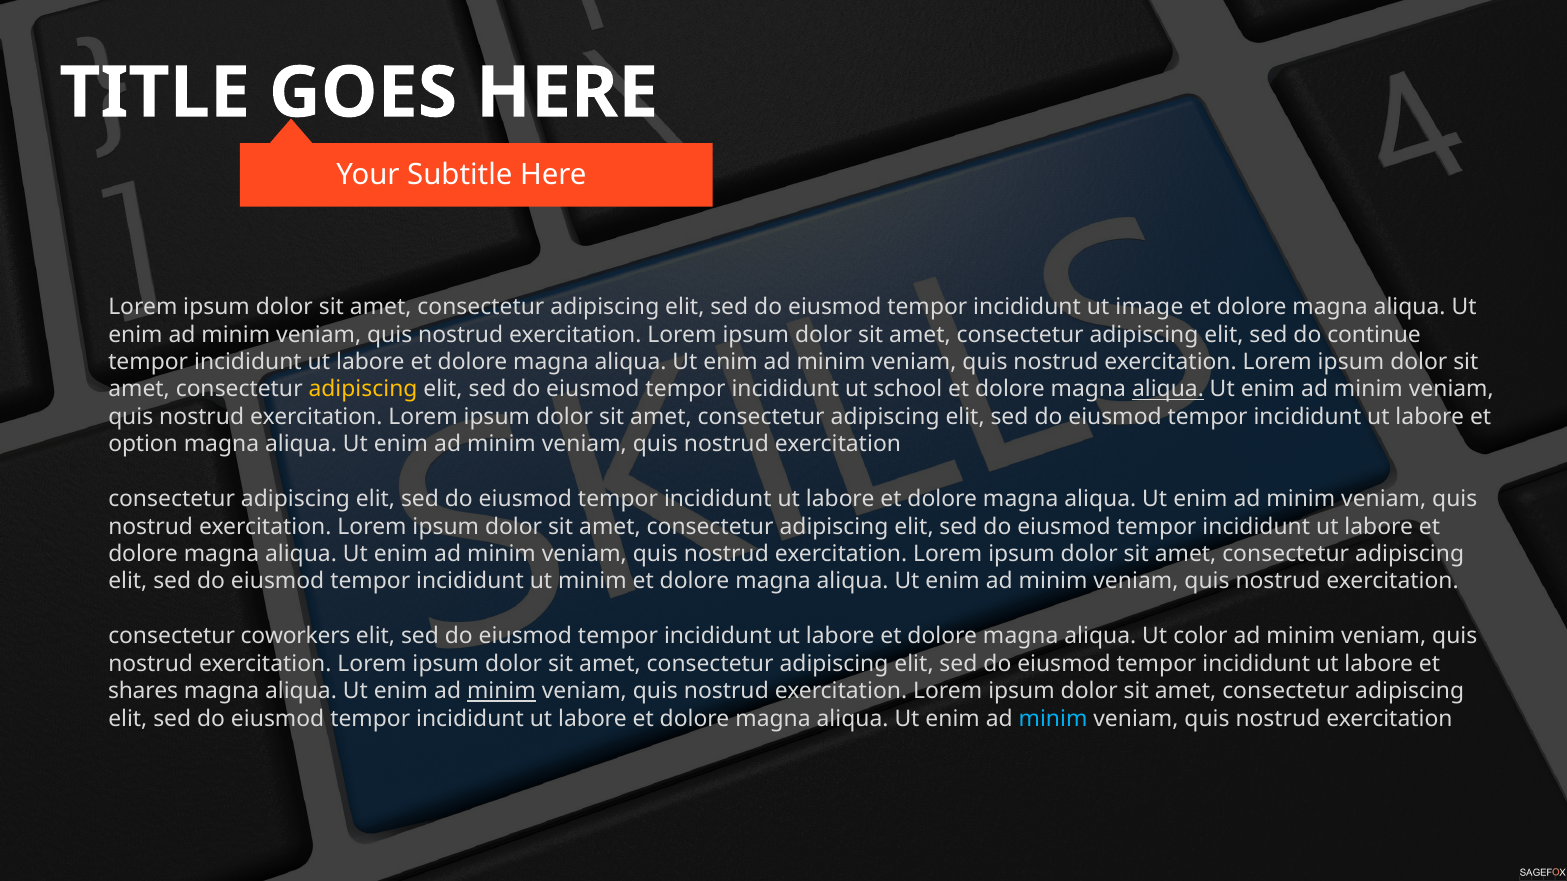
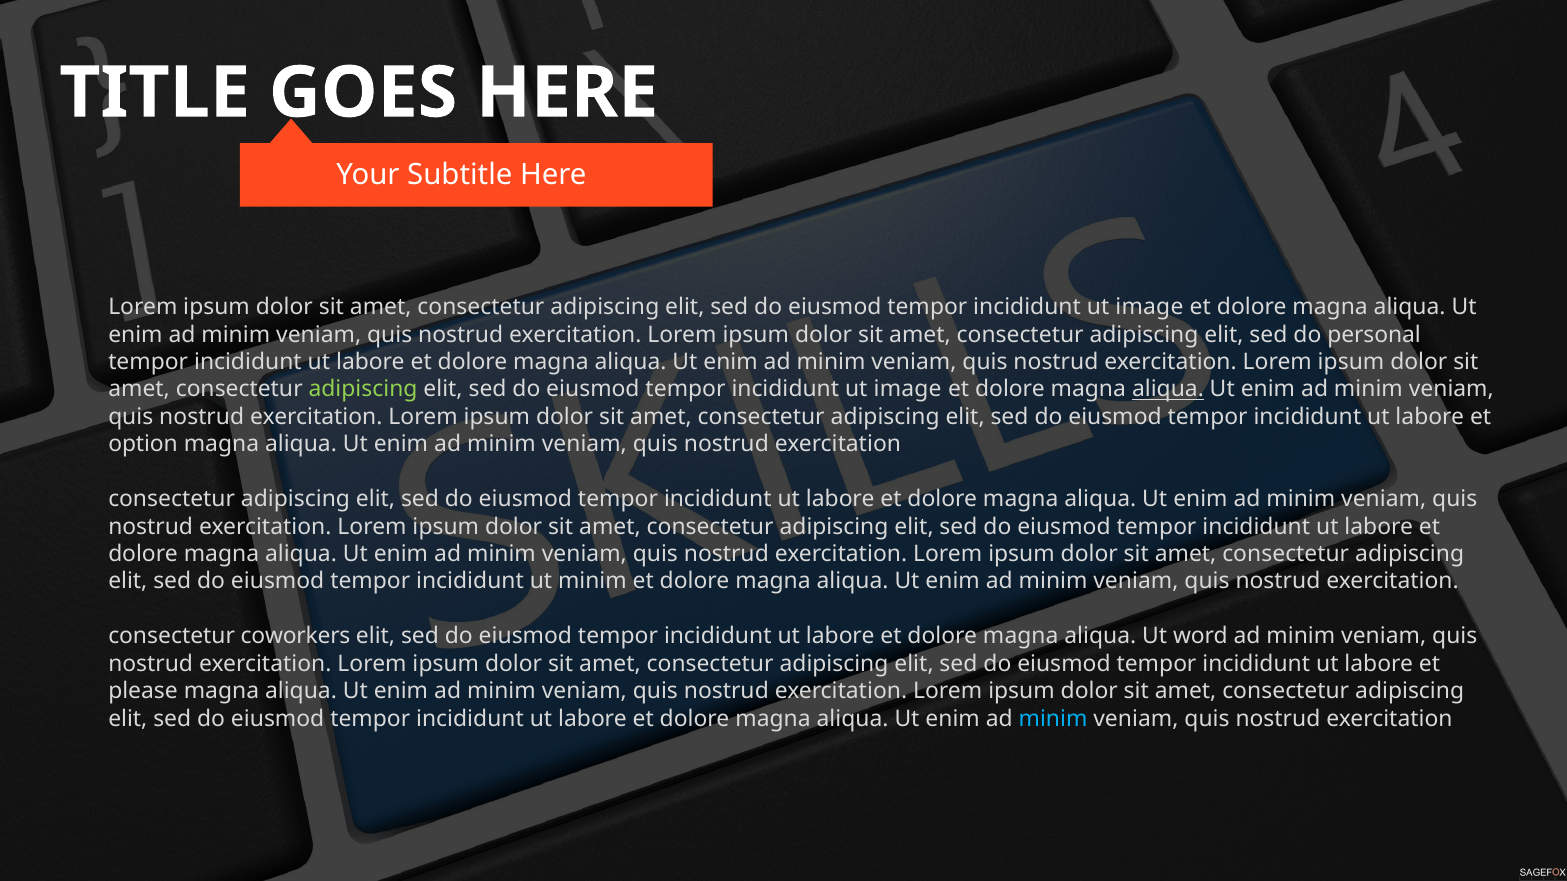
continue: continue -> personal
adipiscing at (363, 390) colour: yellow -> light green
school at (908, 390): school -> image
color: color -> word
shares: shares -> please
minim at (501, 691) underline: present -> none
